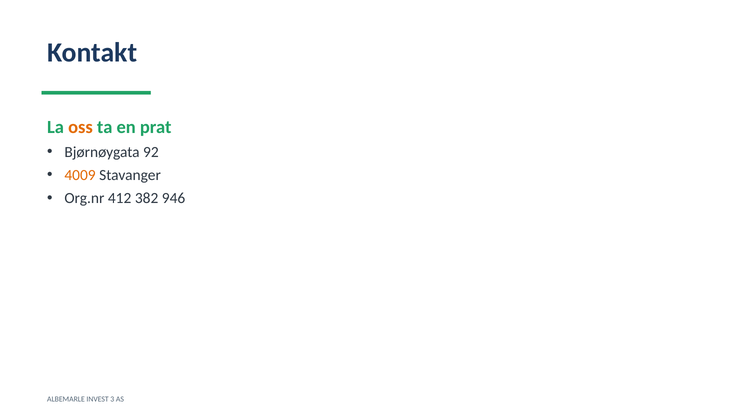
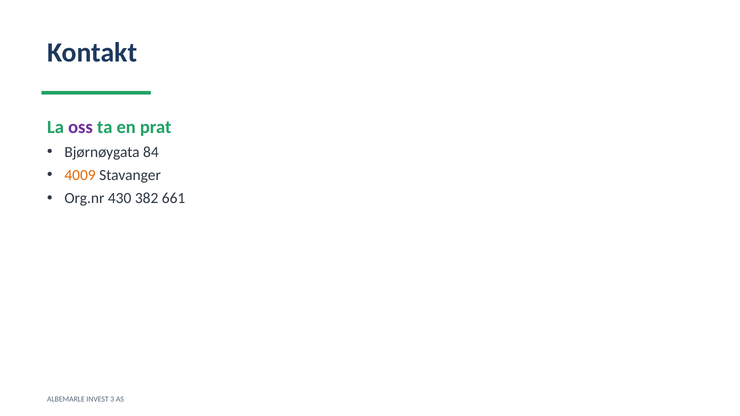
oss colour: orange -> purple
92: 92 -> 84
412: 412 -> 430
946: 946 -> 661
